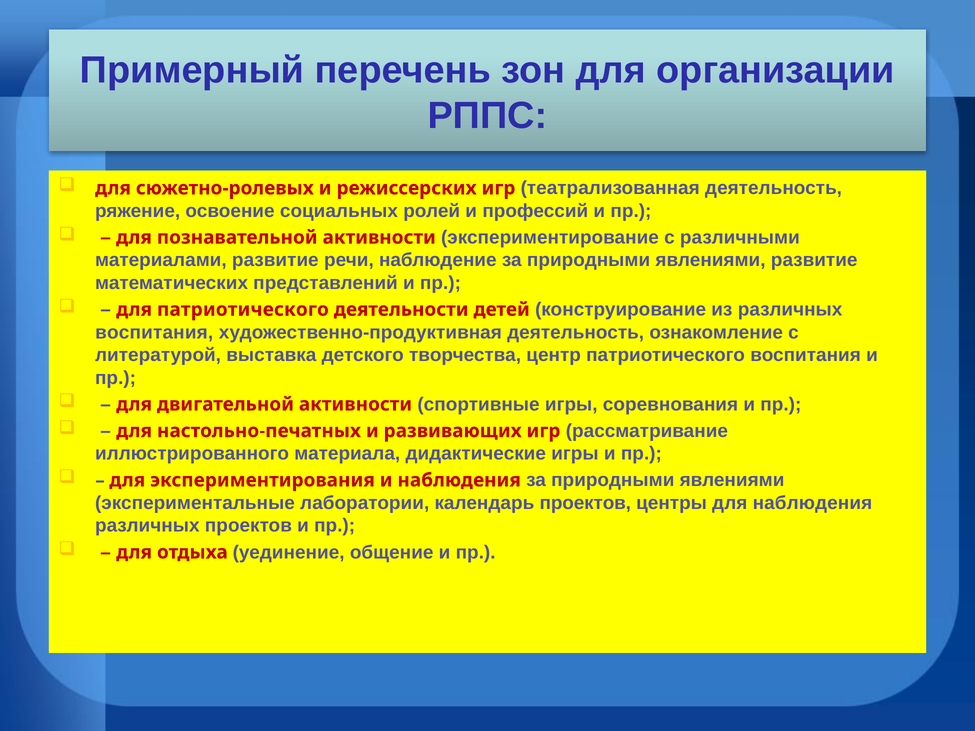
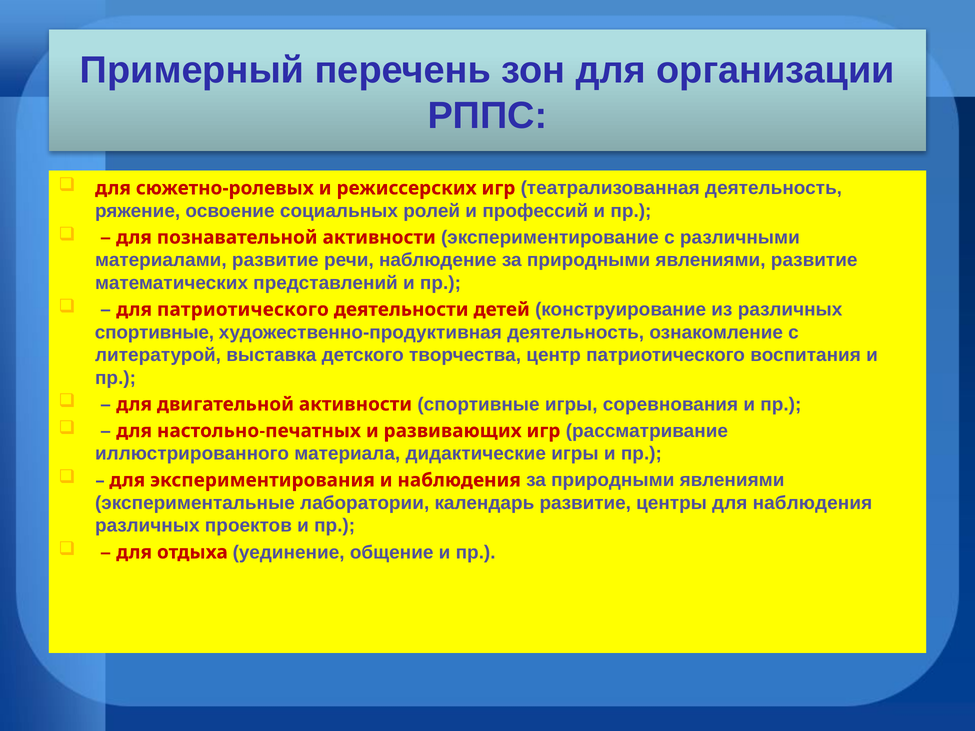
воспитания at (154, 332): воспитания -> спортивные
календарь проектов: проектов -> развитие
